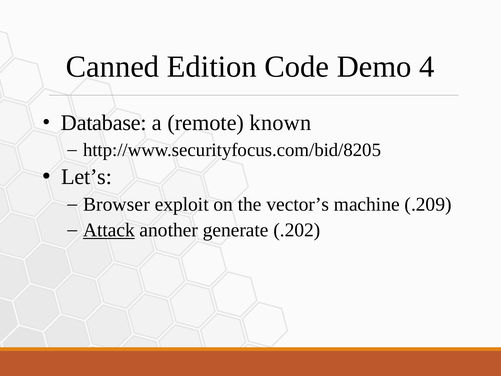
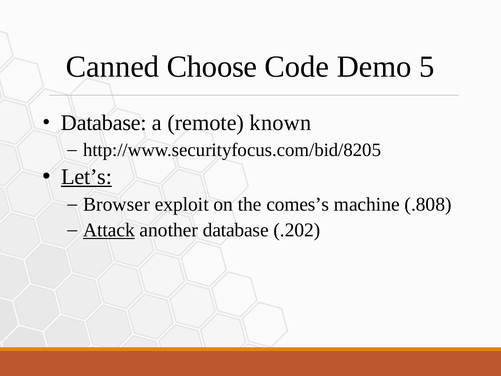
Edition: Edition -> Choose
4: 4 -> 5
Let’s underline: none -> present
vector’s: vector’s -> comes’s
.209: .209 -> .808
another generate: generate -> database
